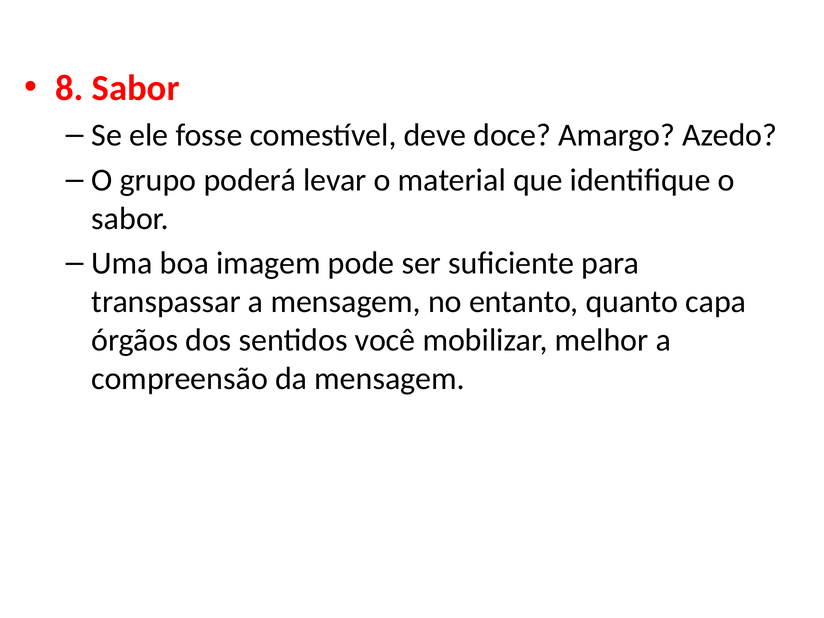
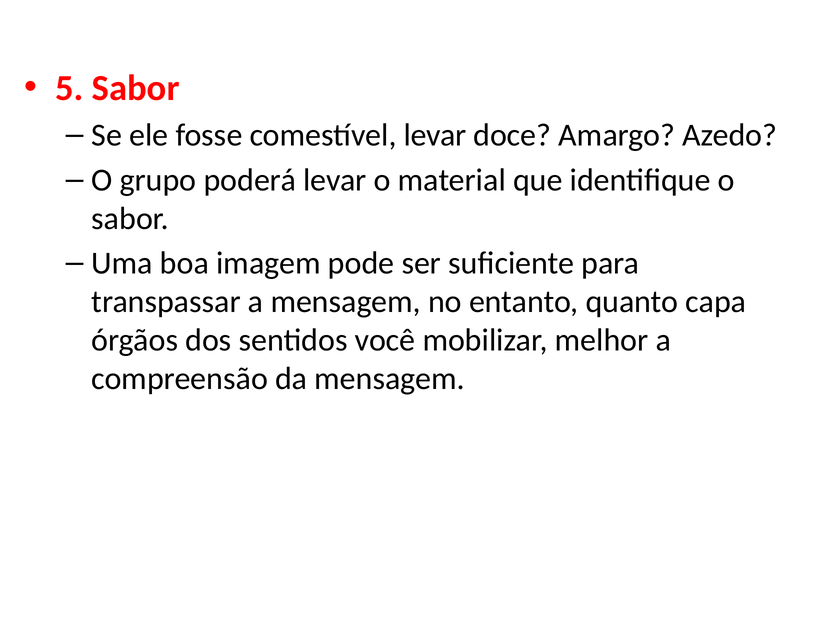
8: 8 -> 5
comestível deve: deve -> levar
